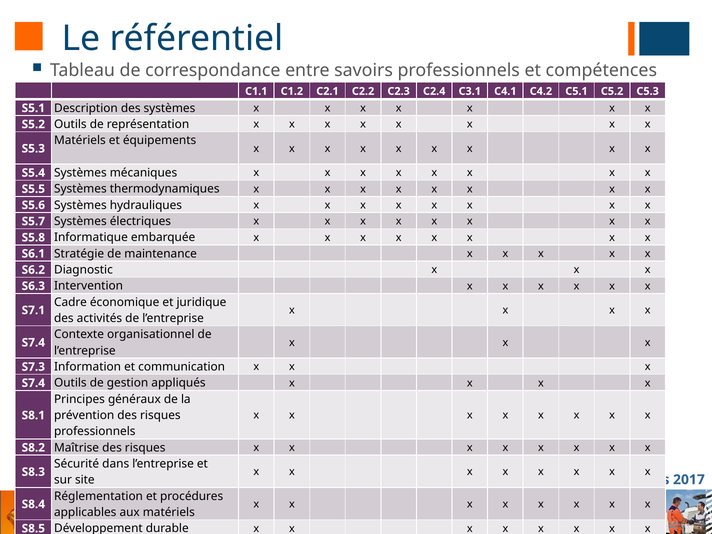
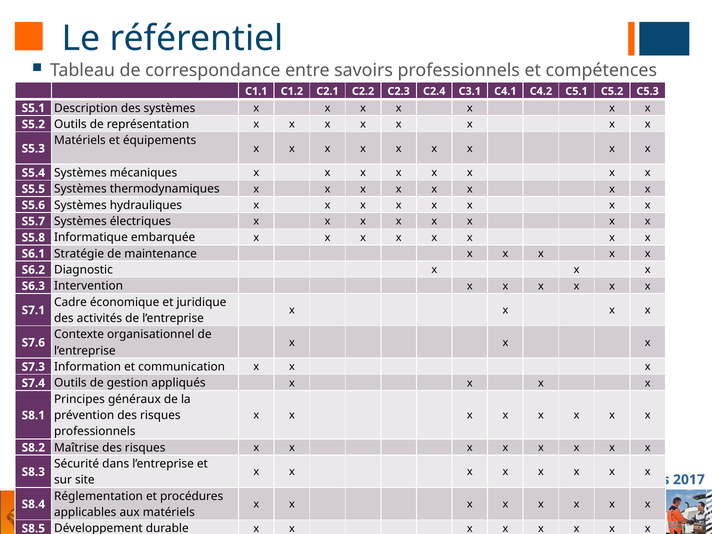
S7.4 at (33, 343): S7.4 -> S7.6
